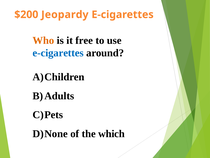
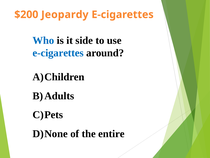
Who colour: orange -> blue
free: free -> side
which: which -> entire
